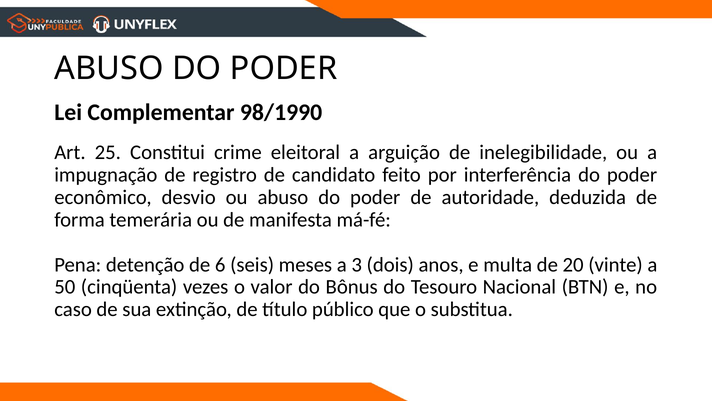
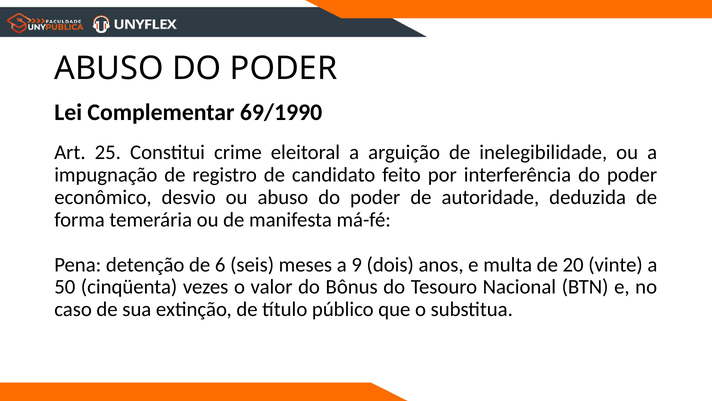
98/1990: 98/1990 -> 69/1990
3: 3 -> 9
